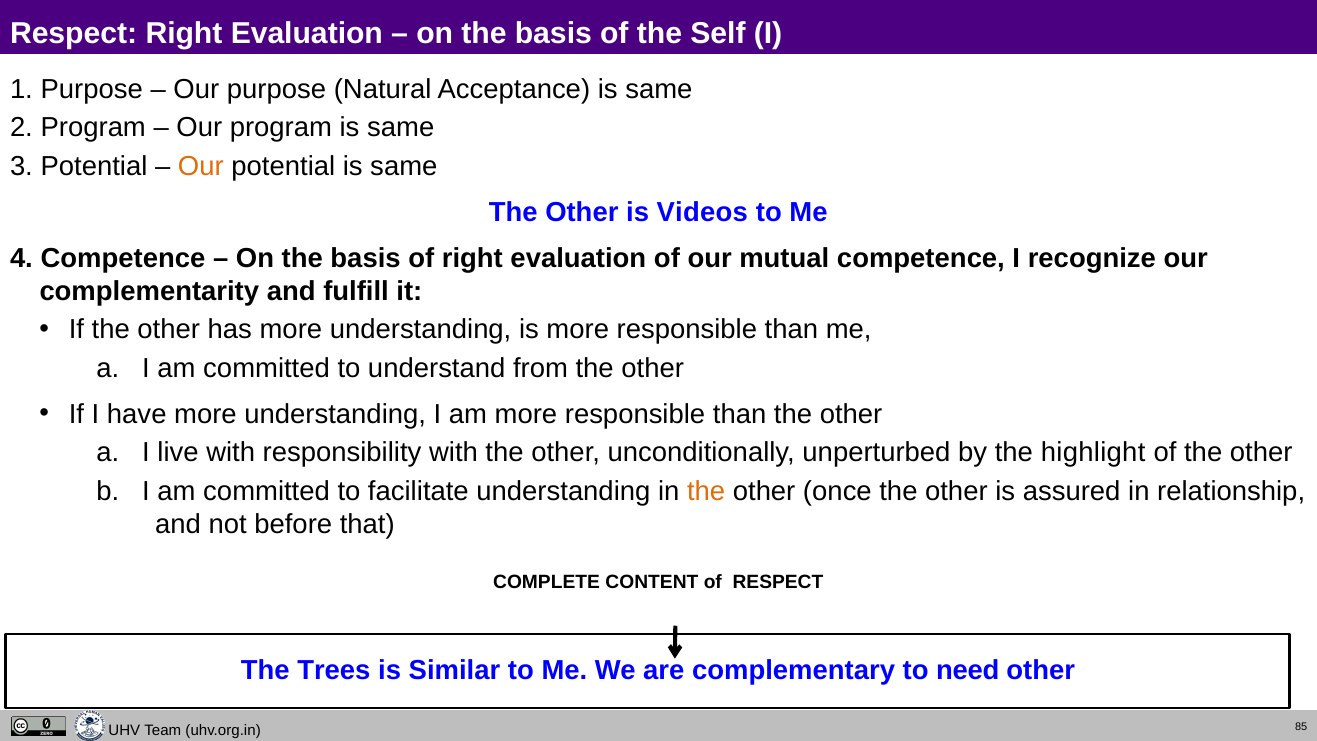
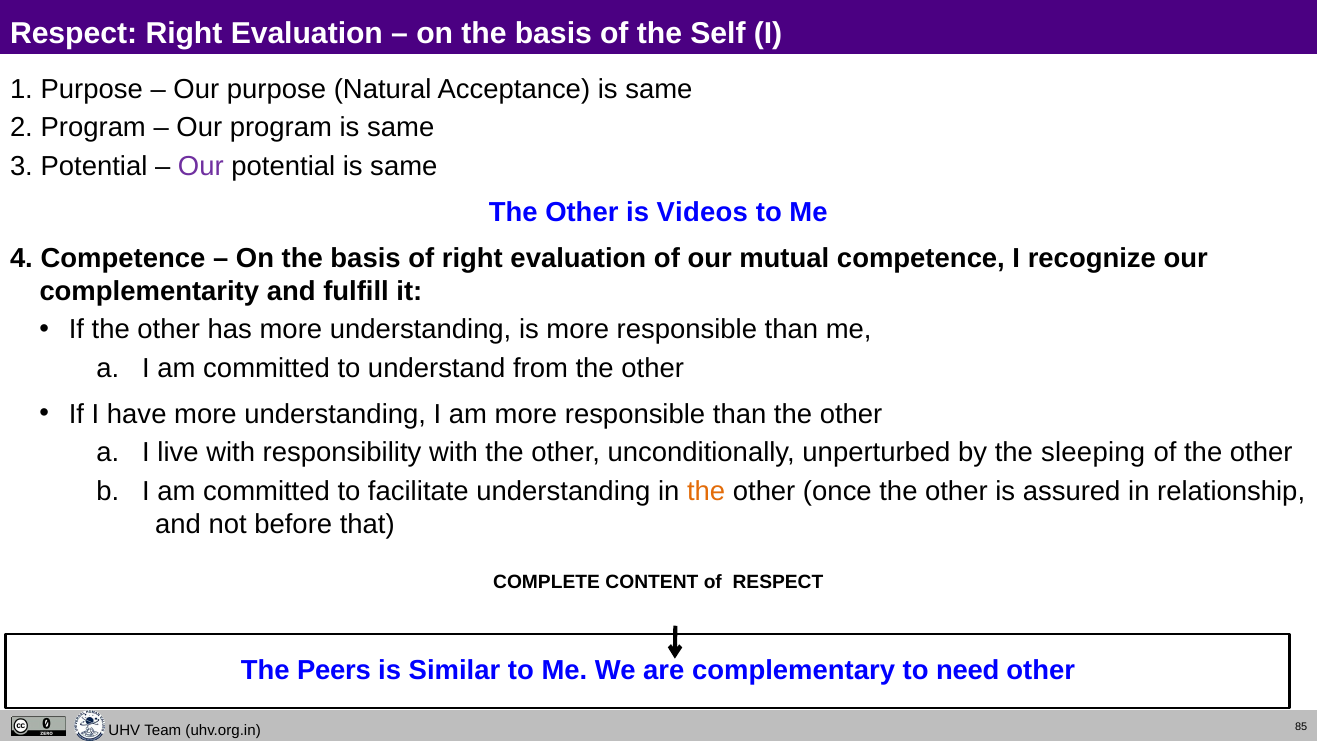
Our at (201, 166) colour: orange -> purple
highlight: highlight -> sleeping
Trees: Trees -> Peers
